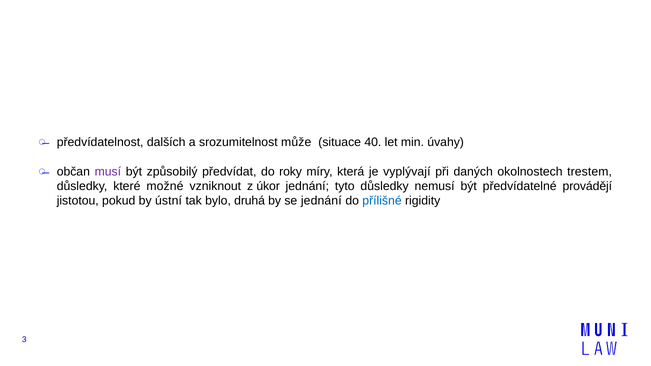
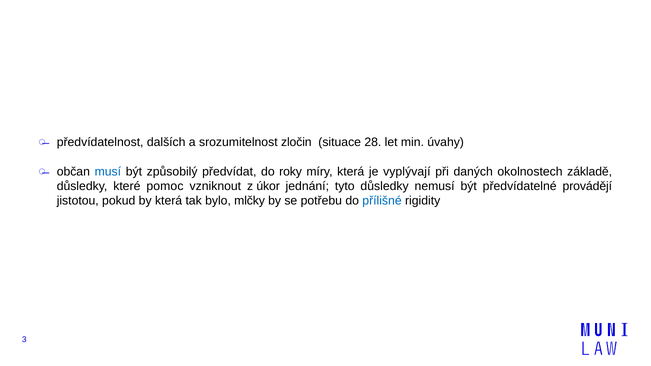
může: může -> zločin
40: 40 -> 28
musí colour: purple -> blue
trestem: trestem -> základě
možné: možné -> pomoc
by ústní: ústní -> která
druhá: druhá -> mlčky
se jednání: jednání -> potřebu
